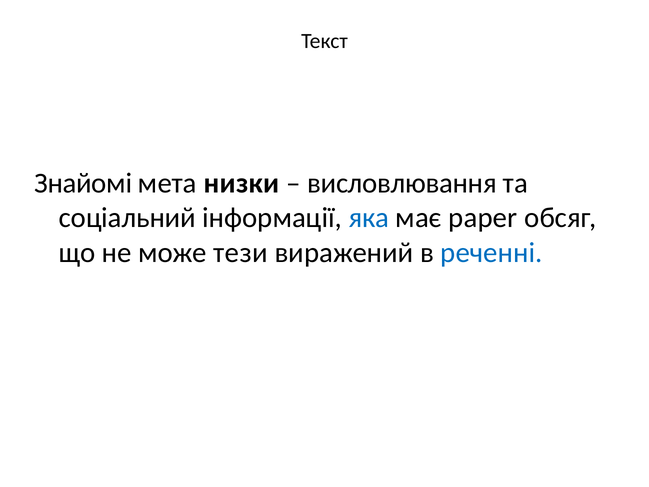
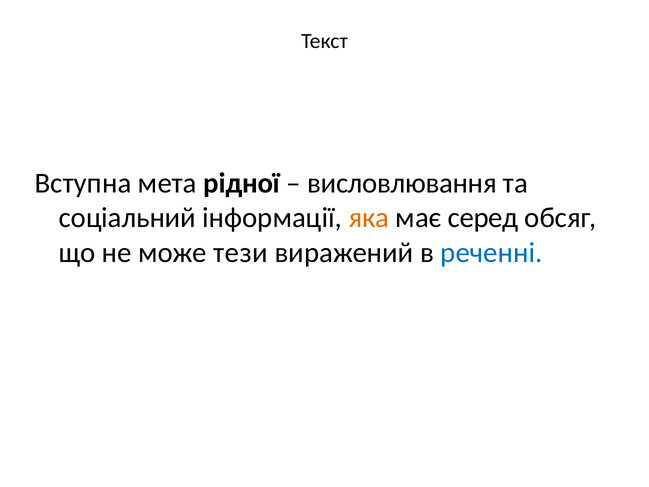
Знайомі: Знайомі -> Вступна
низки: низки -> рідної
яка colour: blue -> orange
paper: paper -> серед
